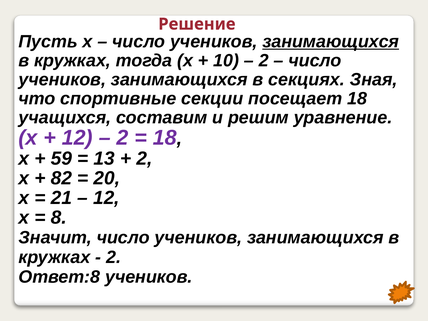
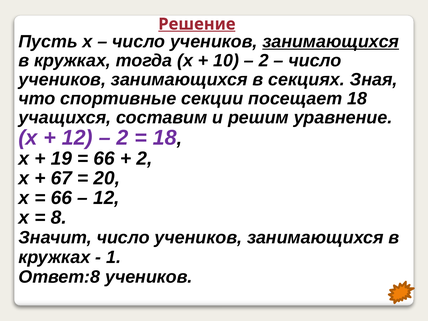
Решение underline: none -> present
59: 59 -> 19
13 at (104, 159): 13 -> 66
82: 82 -> 67
21 at (61, 198): 21 -> 66
2 at (114, 257): 2 -> 1
